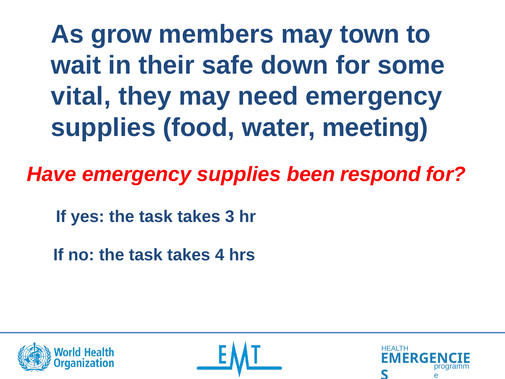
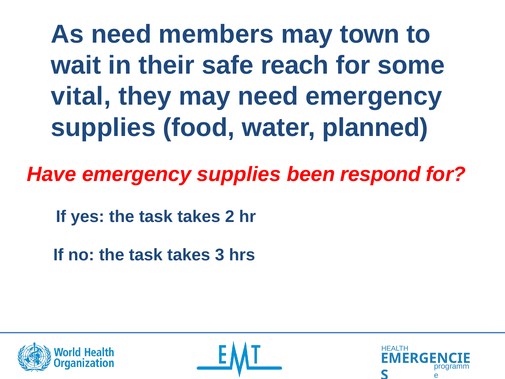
As grow: grow -> need
down: down -> reach
meeting: meeting -> planned
3: 3 -> 2
4: 4 -> 3
